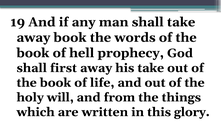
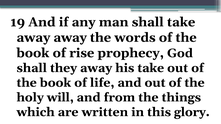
away book: book -> away
hell: hell -> rise
first: first -> they
